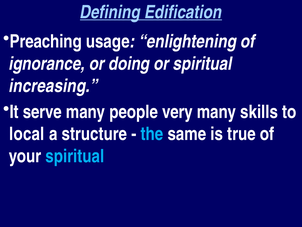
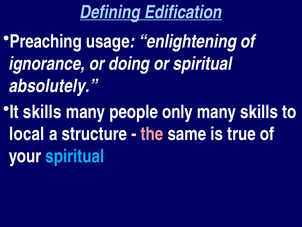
increasing: increasing -> absolutely
It serve: serve -> skills
very: very -> only
the colour: light blue -> pink
